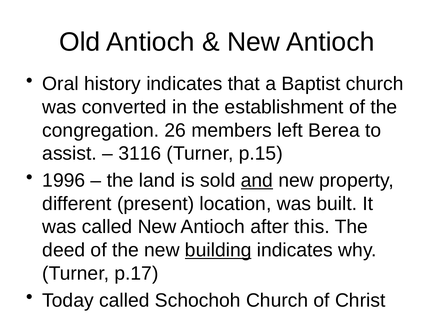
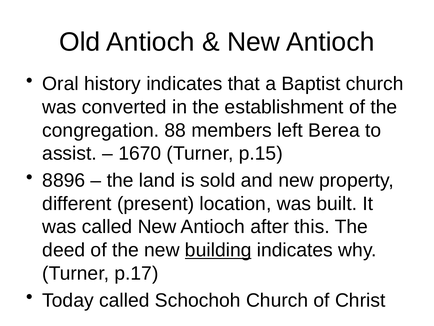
26: 26 -> 88
3116: 3116 -> 1670
1996: 1996 -> 8896
and underline: present -> none
